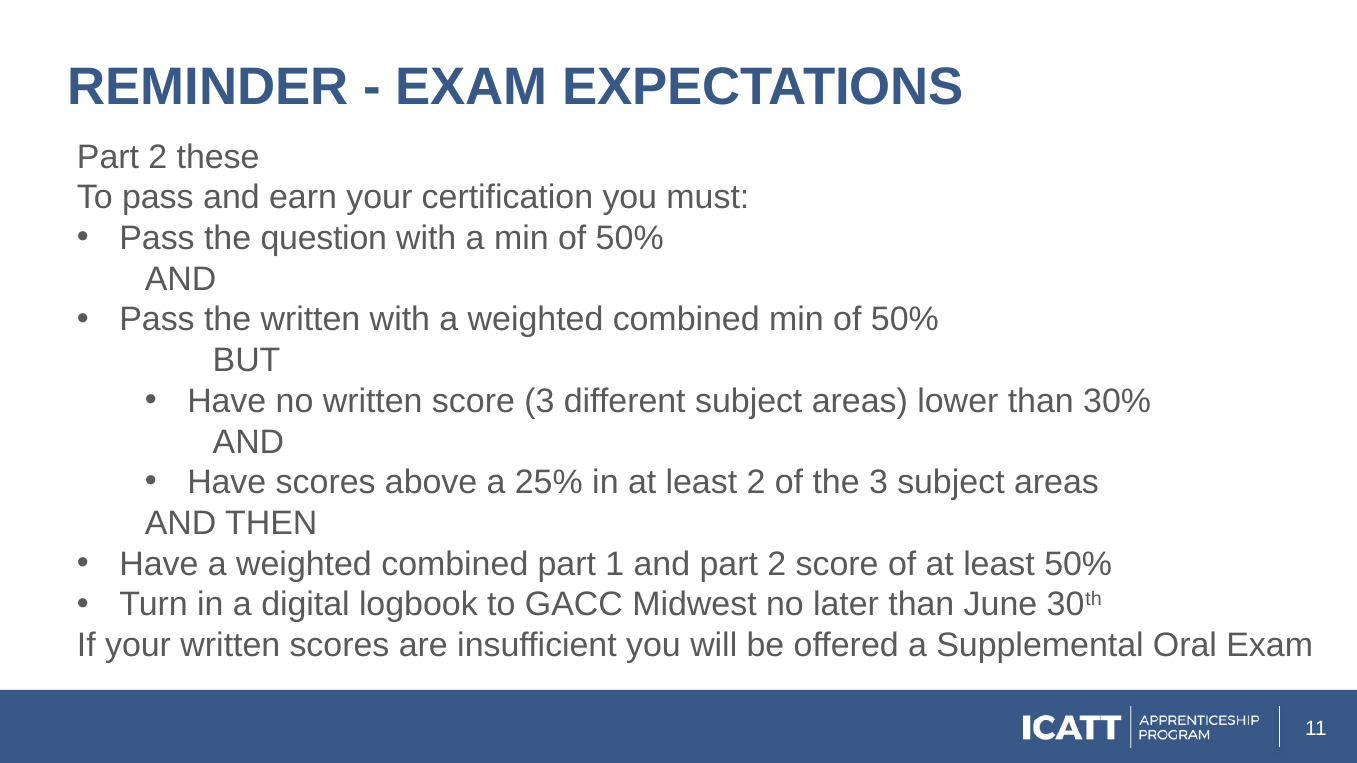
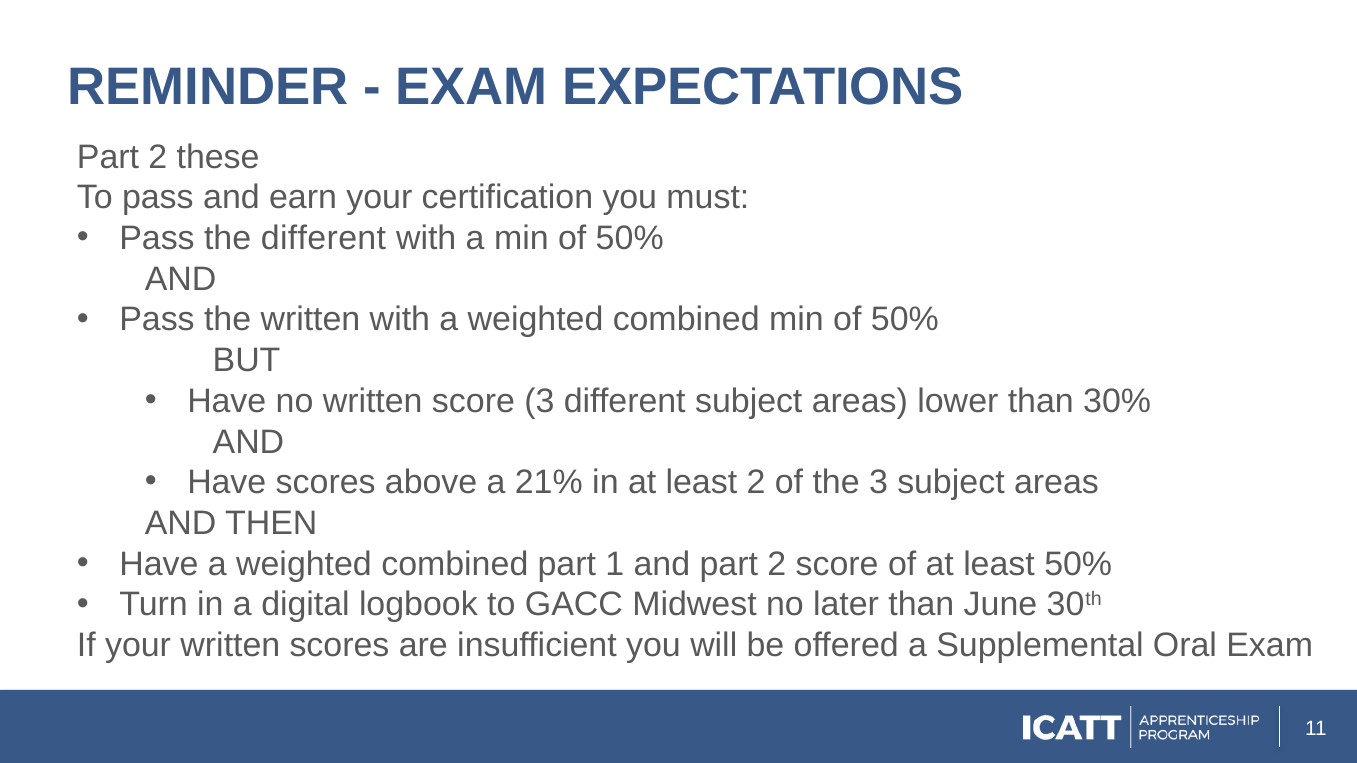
the question: question -> different
25%: 25% -> 21%
